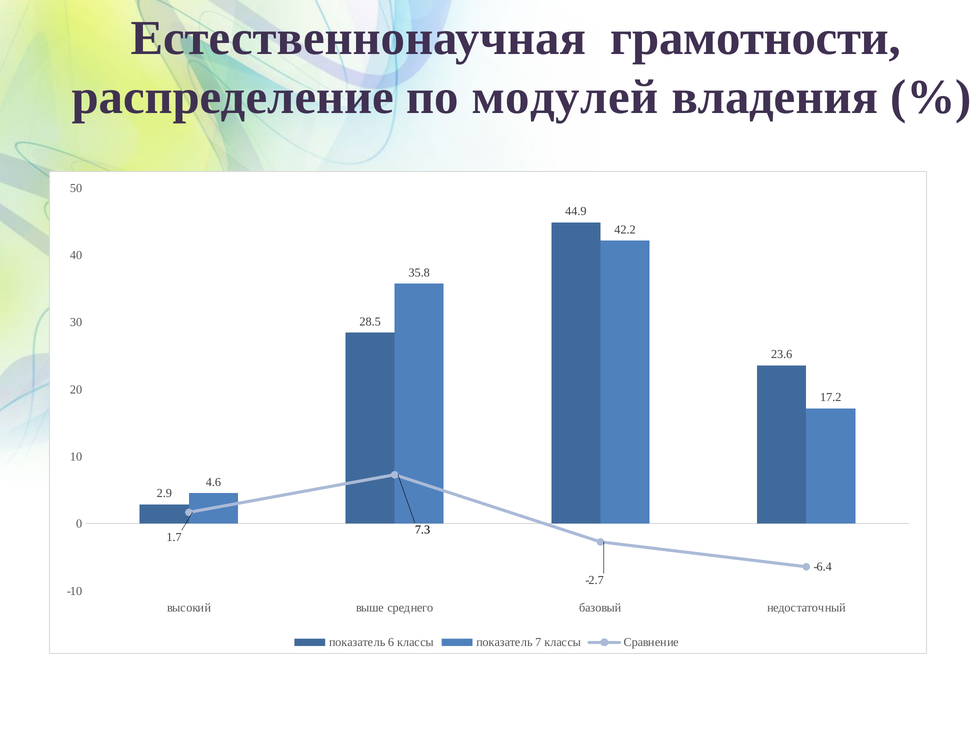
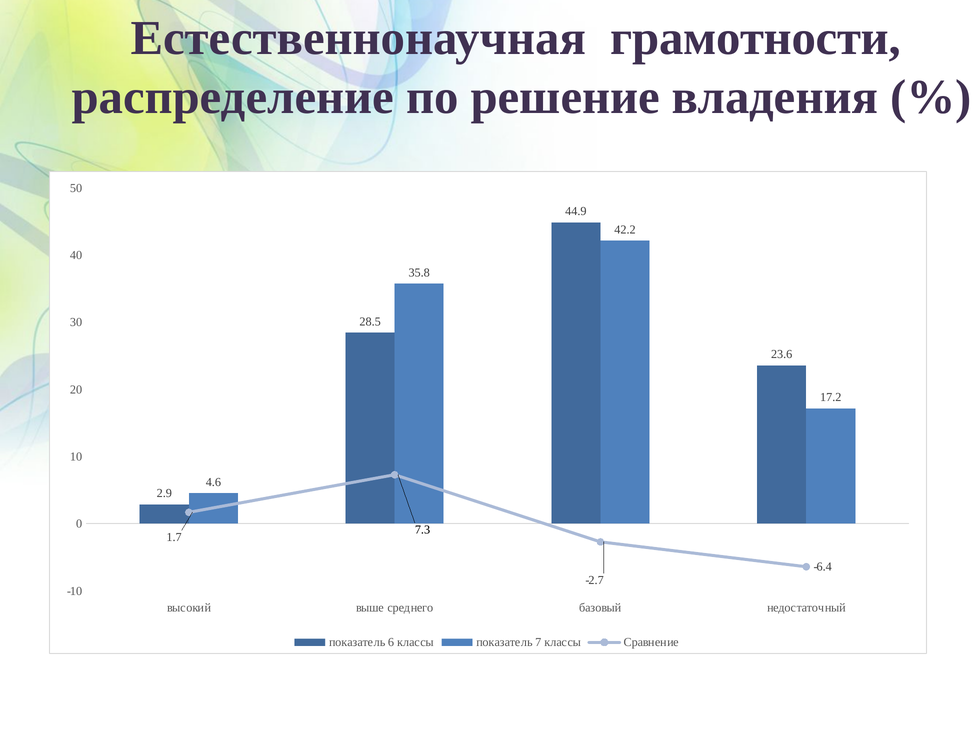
модулей: модулей -> решение
